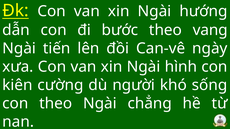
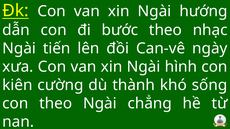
vang: vang -> nhạc
người: người -> thành
